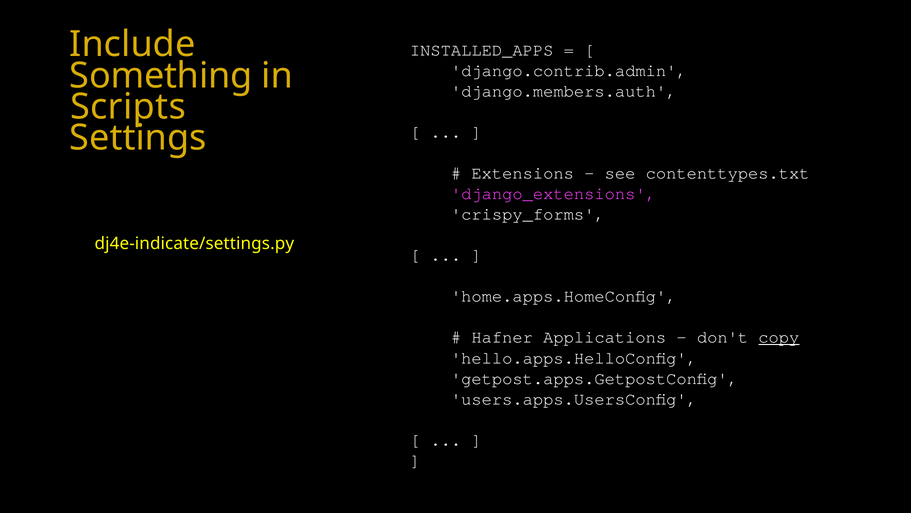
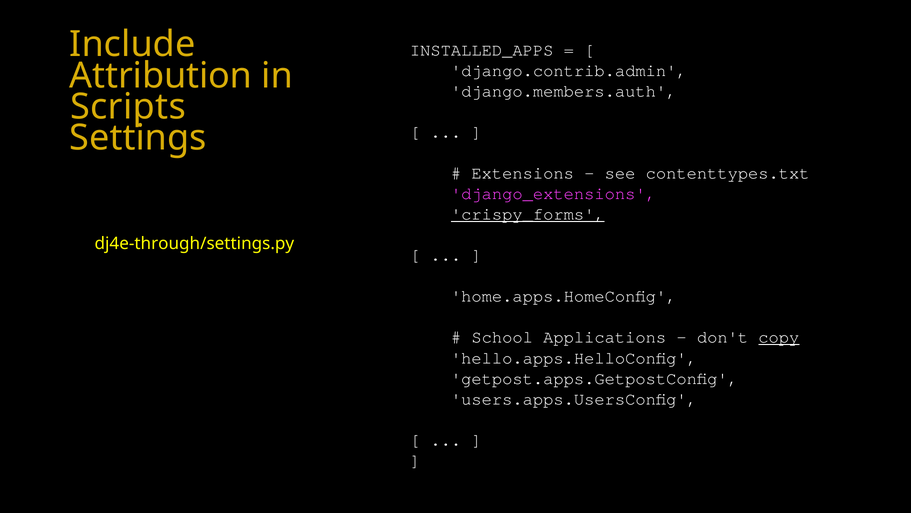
Something: Something -> Attribution
crispy_forms underline: none -> present
dj4e-indicate/settings.py: dj4e-indicate/settings.py -> dj4e-through/settings.py
Hafner: Hafner -> School
